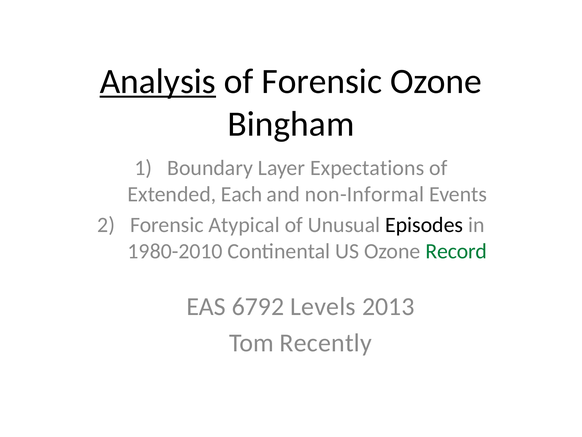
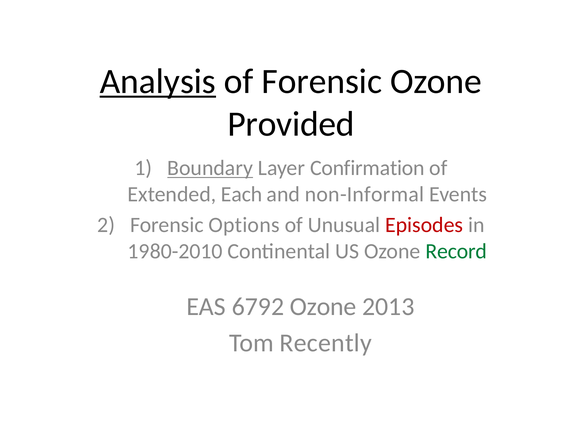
Bingham: Bingham -> Provided
Boundary underline: none -> present
Expectations: Expectations -> Confirmation
Atypical: Atypical -> Options
Episodes colour: black -> red
6792 Levels: Levels -> Ozone
